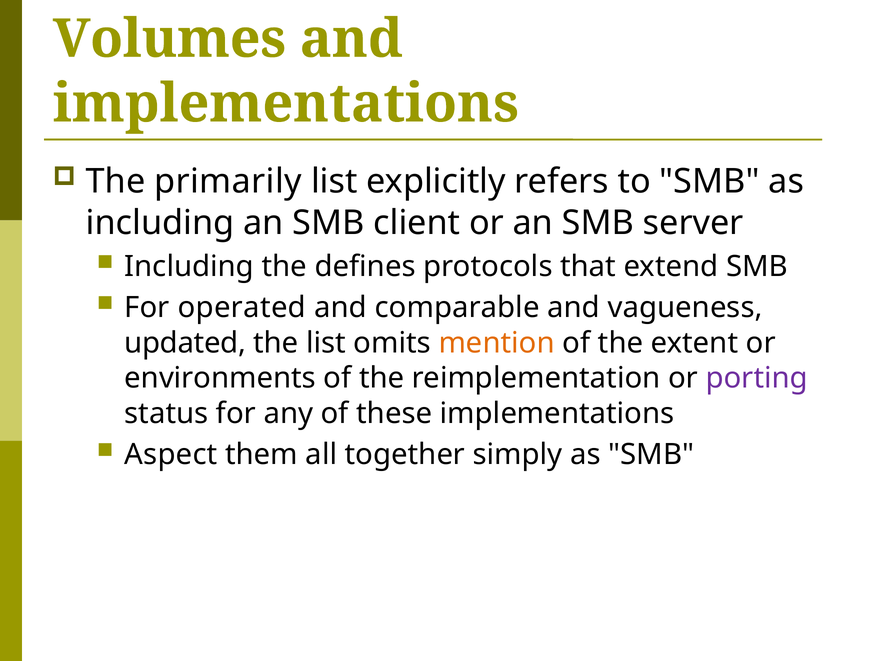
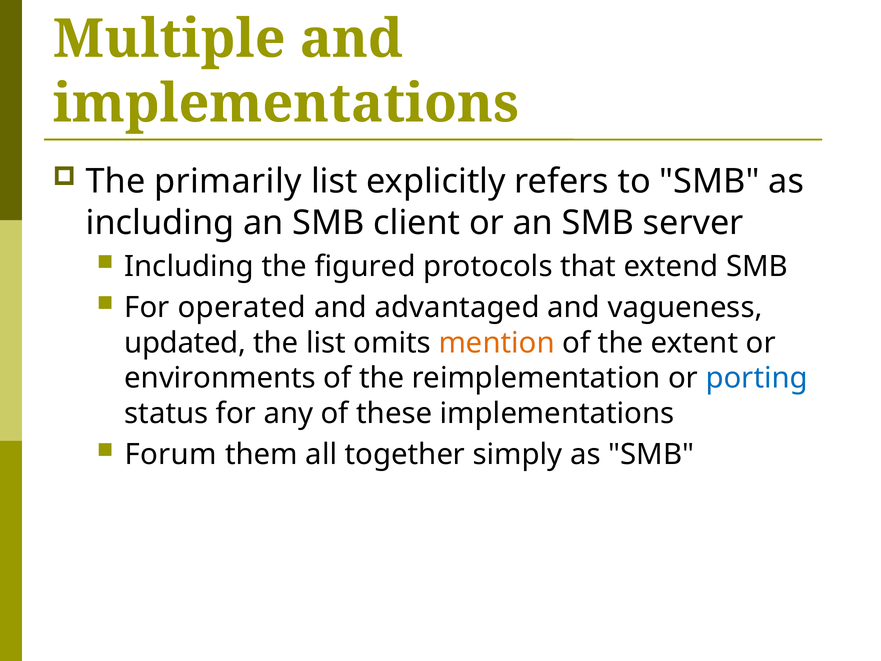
Volumes: Volumes -> Multiple
defines: defines -> figured
comparable: comparable -> advantaged
porting colour: purple -> blue
Aspect: Aspect -> Forum
